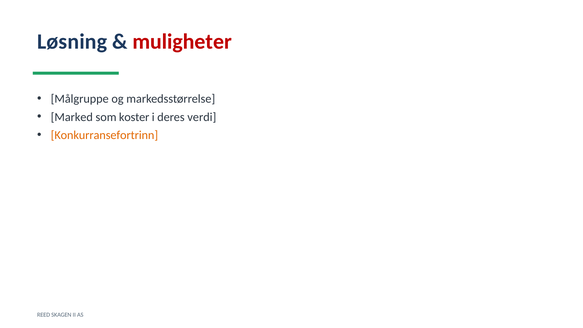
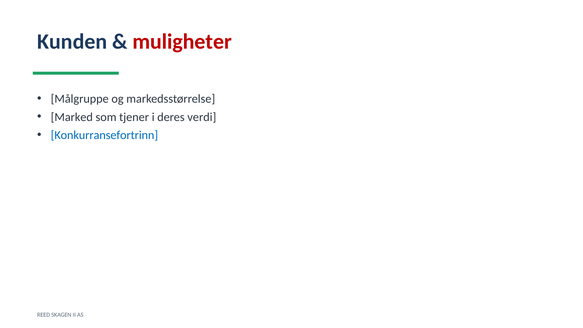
Løsning: Løsning -> Kunden
koster: koster -> tjener
Konkurransefortrinn colour: orange -> blue
